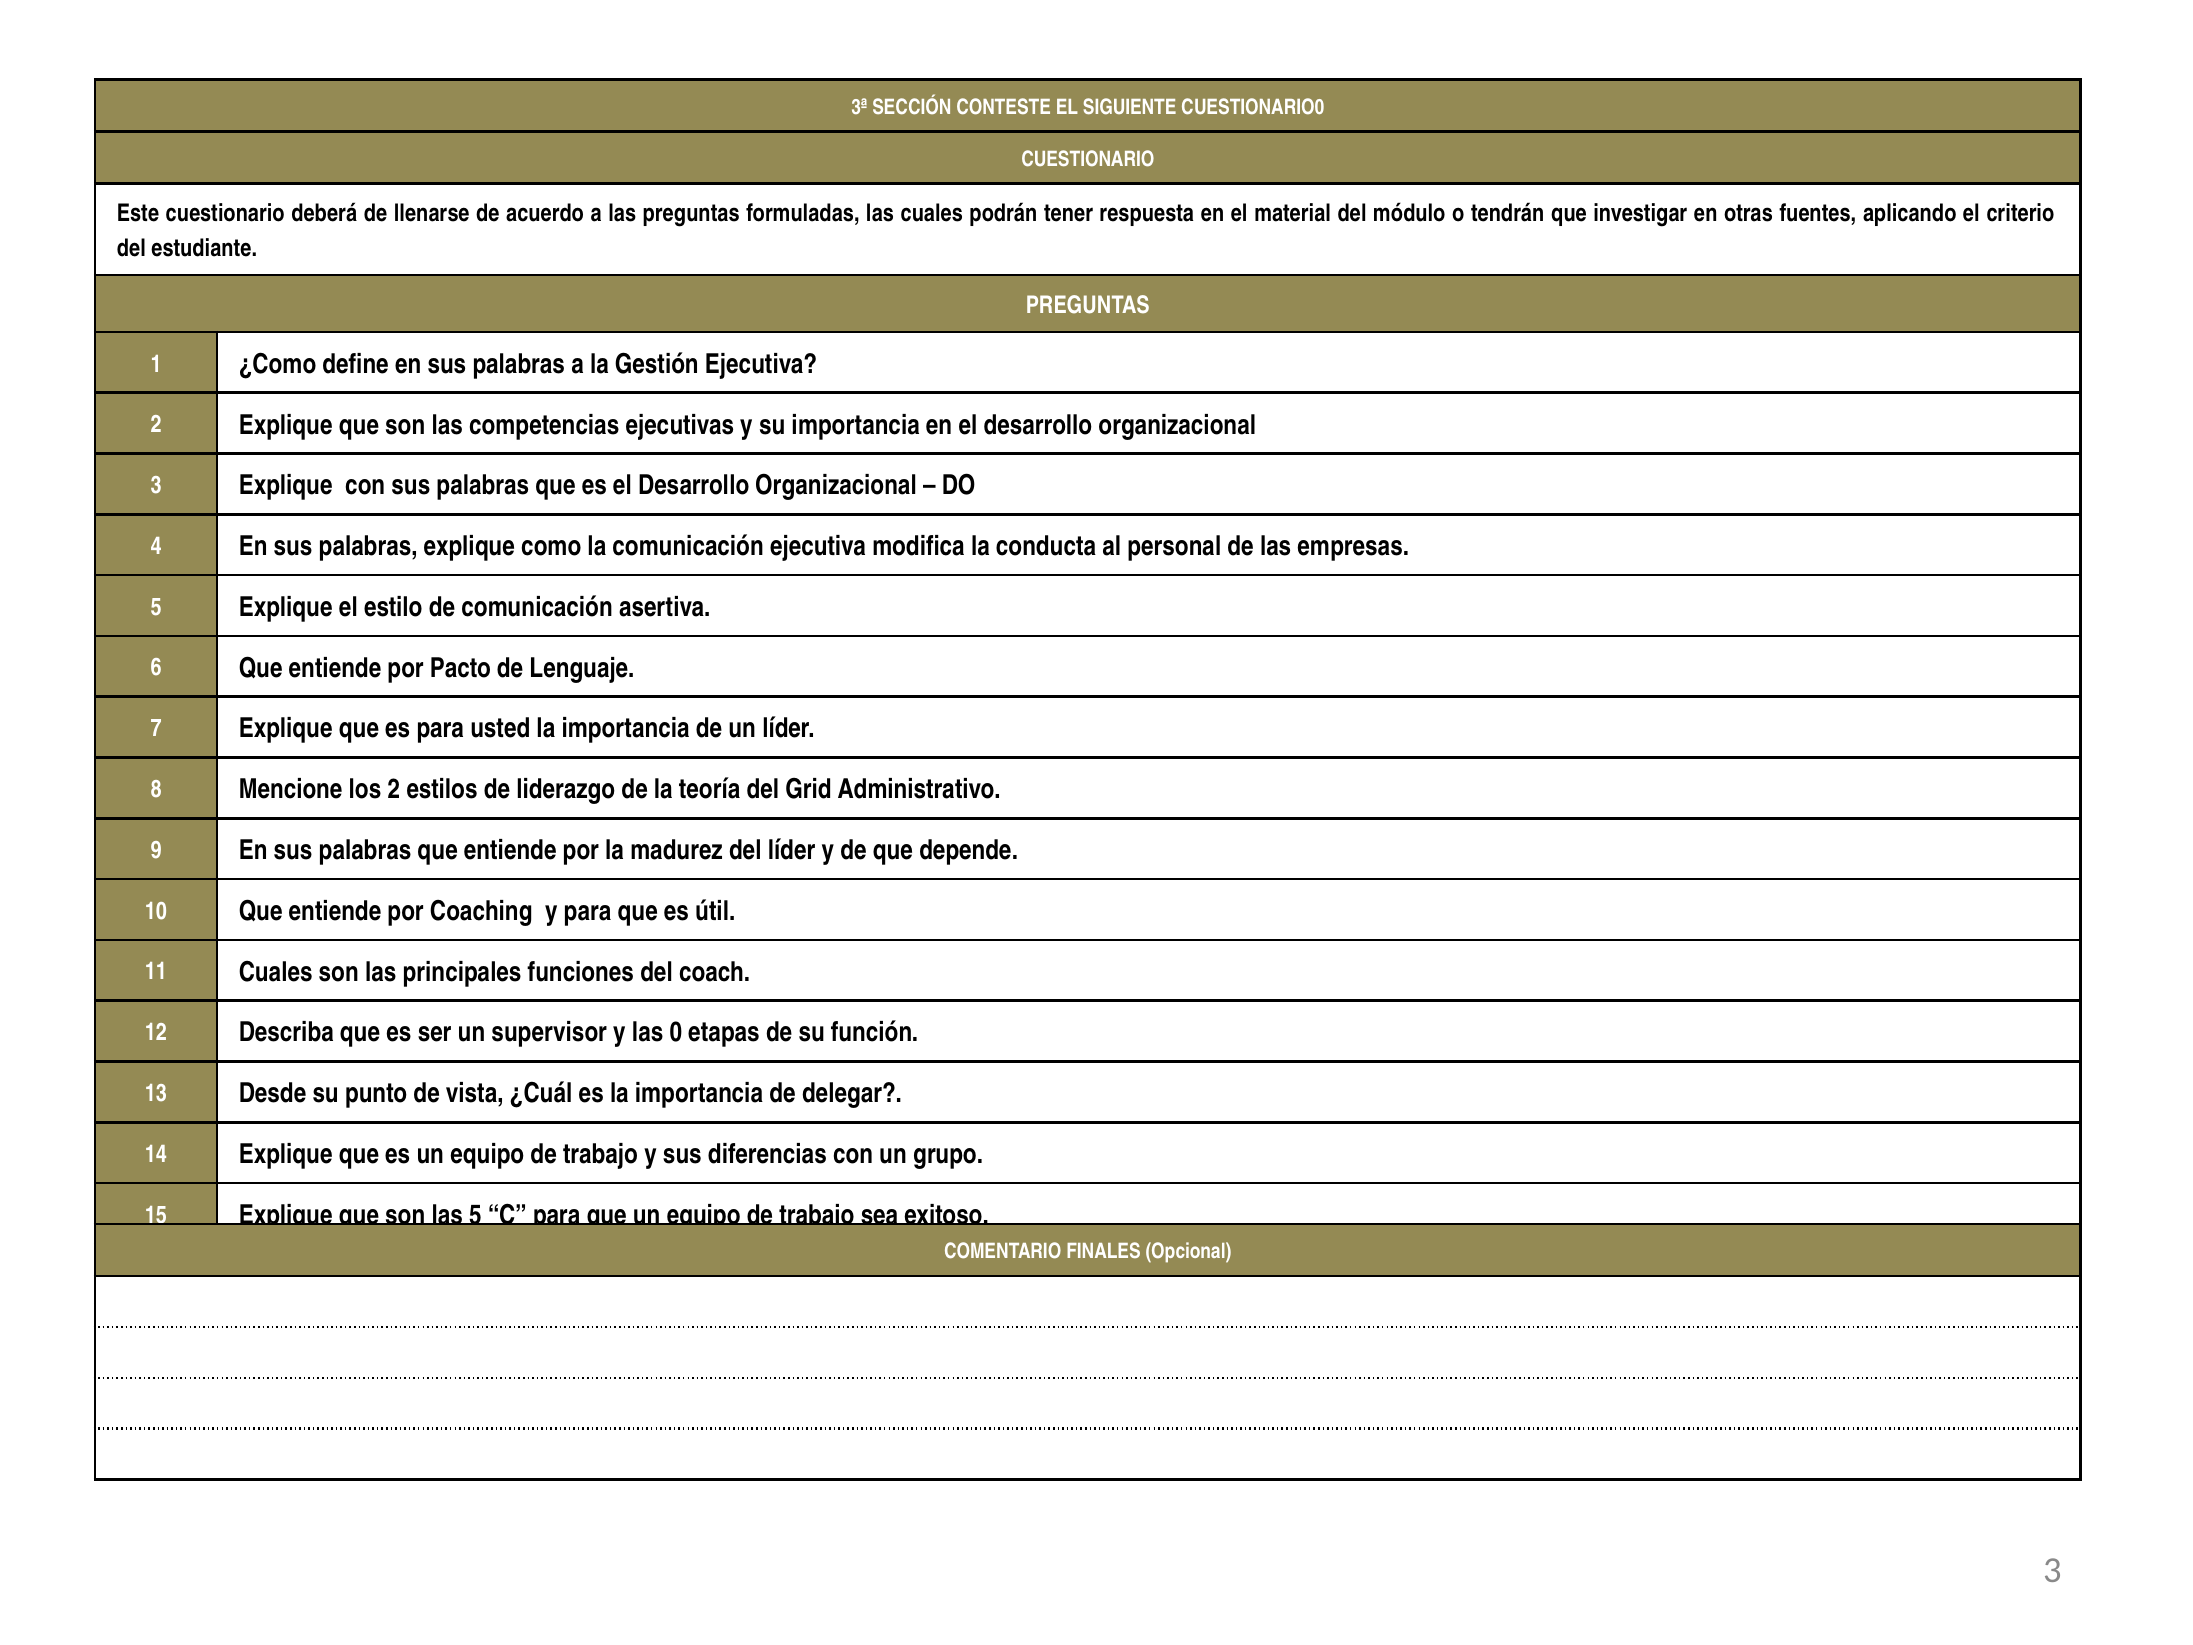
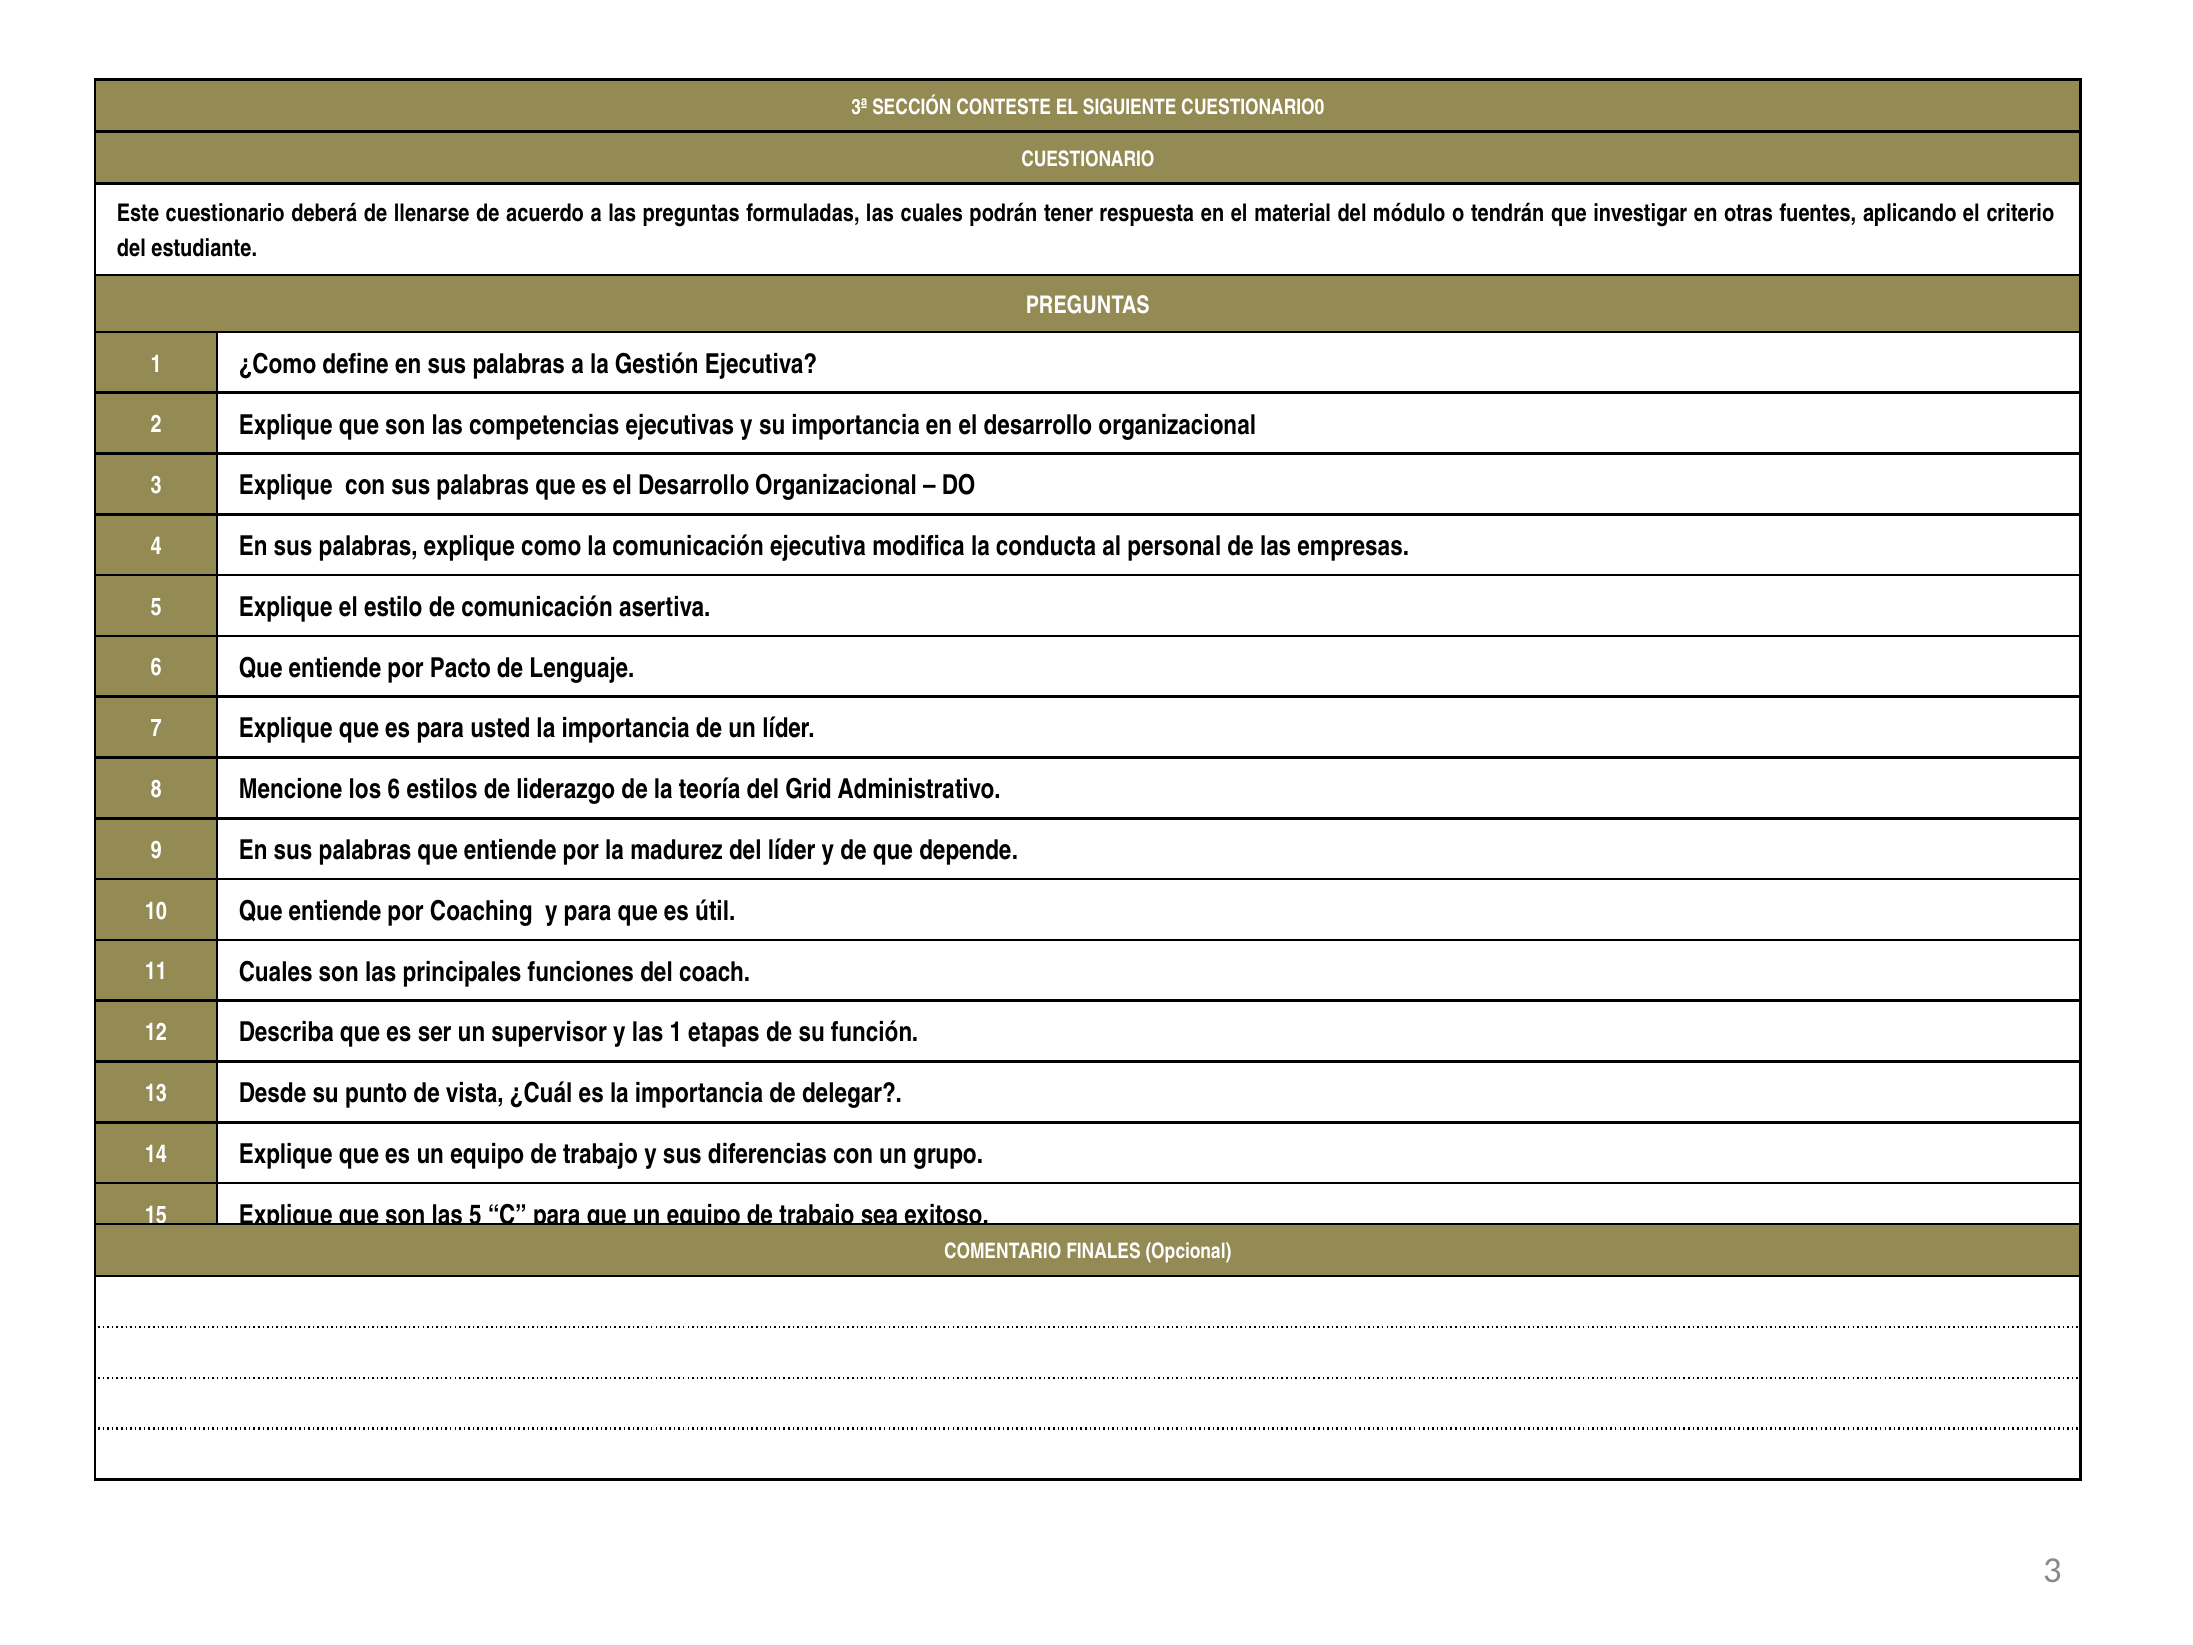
los 2: 2 -> 6
las 0: 0 -> 1
